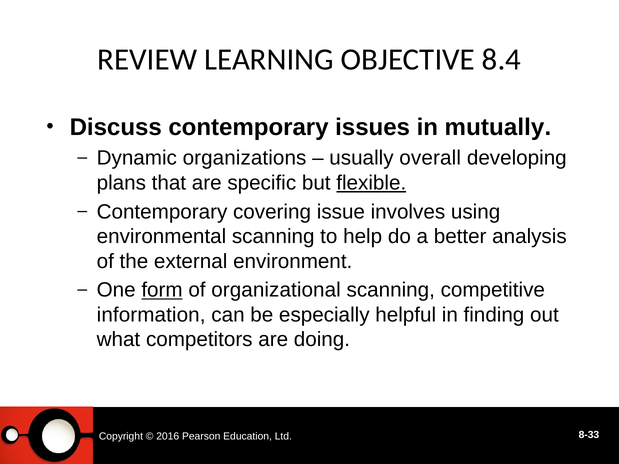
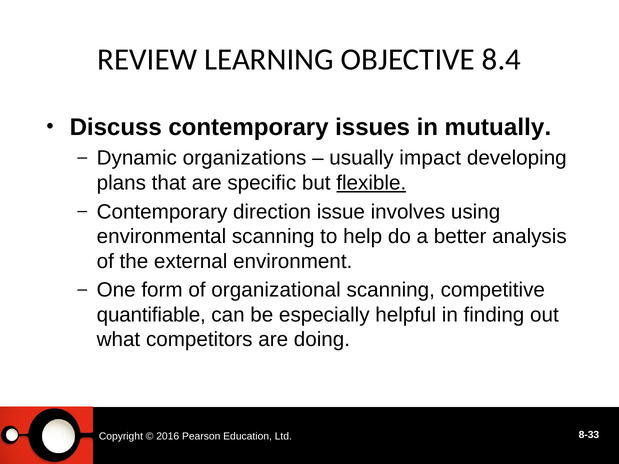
overall: overall -> impact
covering: covering -> direction
form underline: present -> none
information: information -> quantifiable
